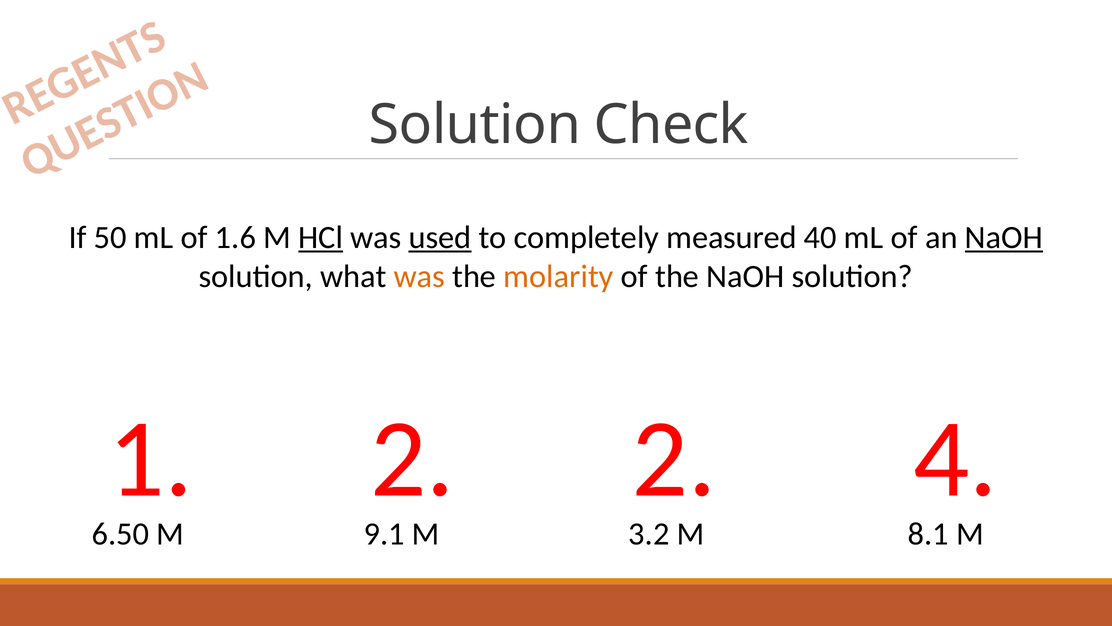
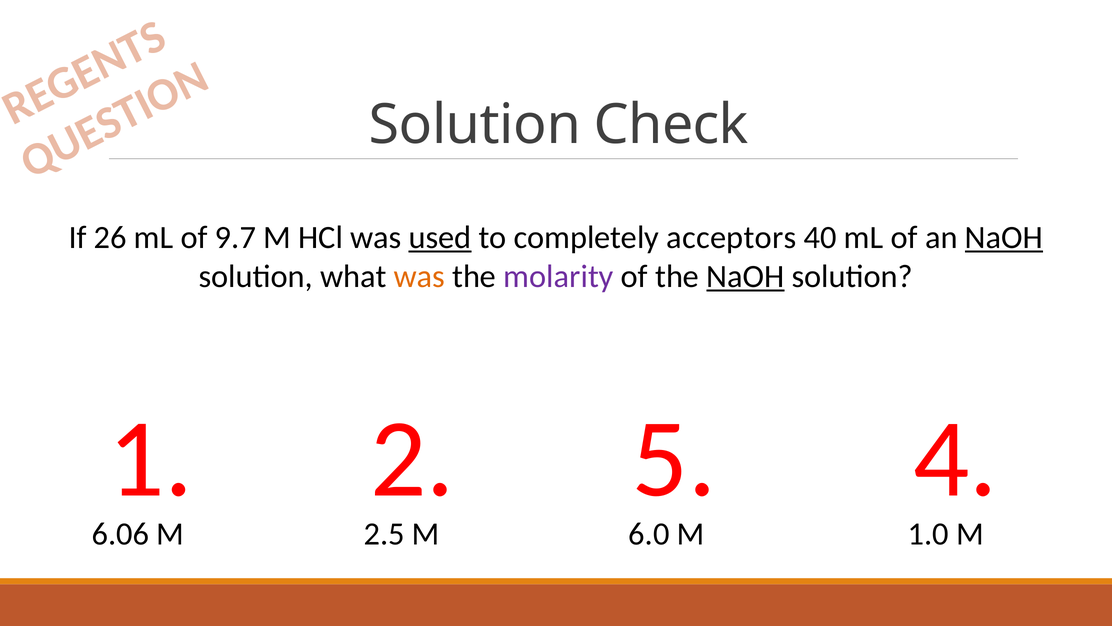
50: 50 -> 26
1.6: 1.6 -> 9.7
HCl underline: present -> none
measured: measured -> acceptors
molarity colour: orange -> purple
NaOH at (745, 276) underline: none -> present
1 2: 2 -> 5
6.50: 6.50 -> 6.06
9.1: 9.1 -> 2.5
3.2: 3.2 -> 6.0
8.1: 8.1 -> 1.0
